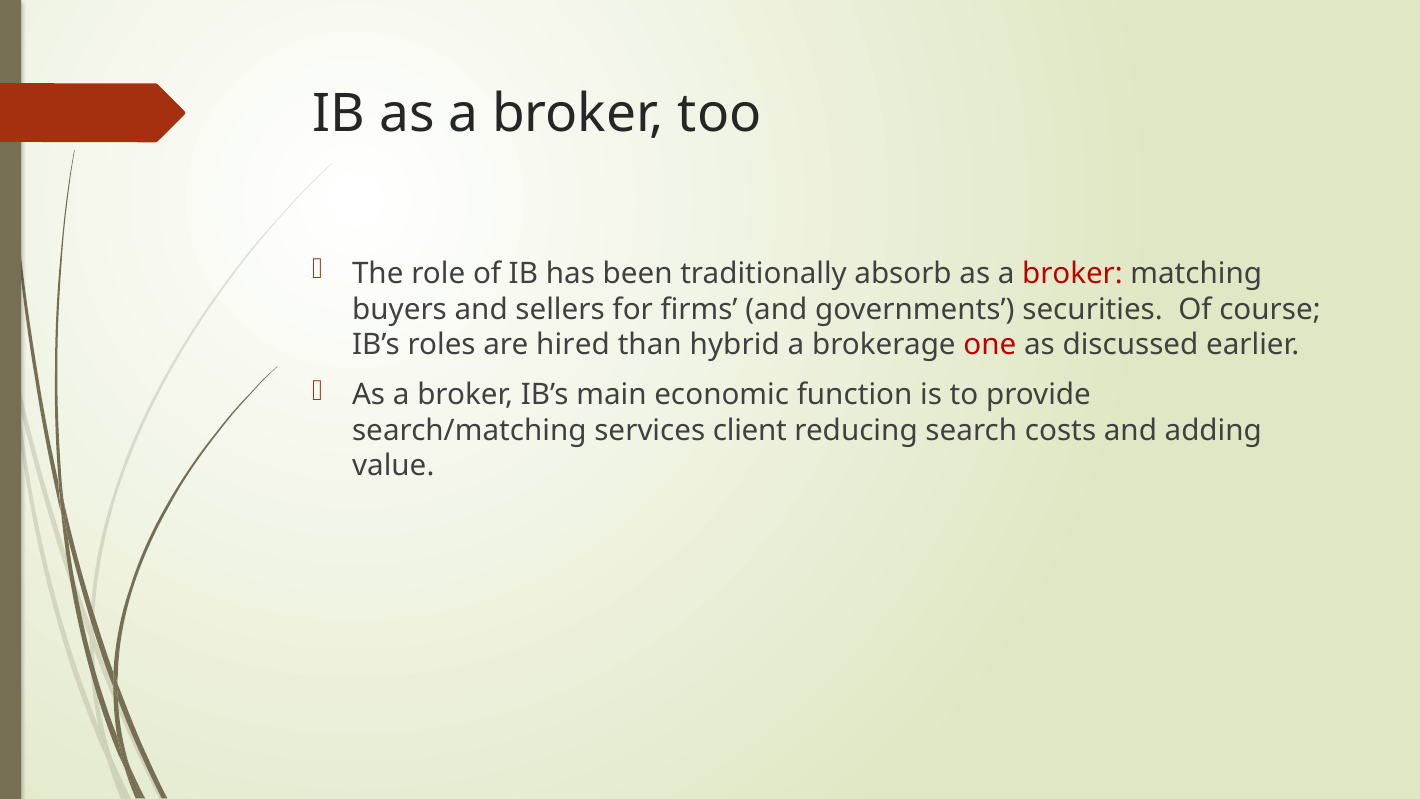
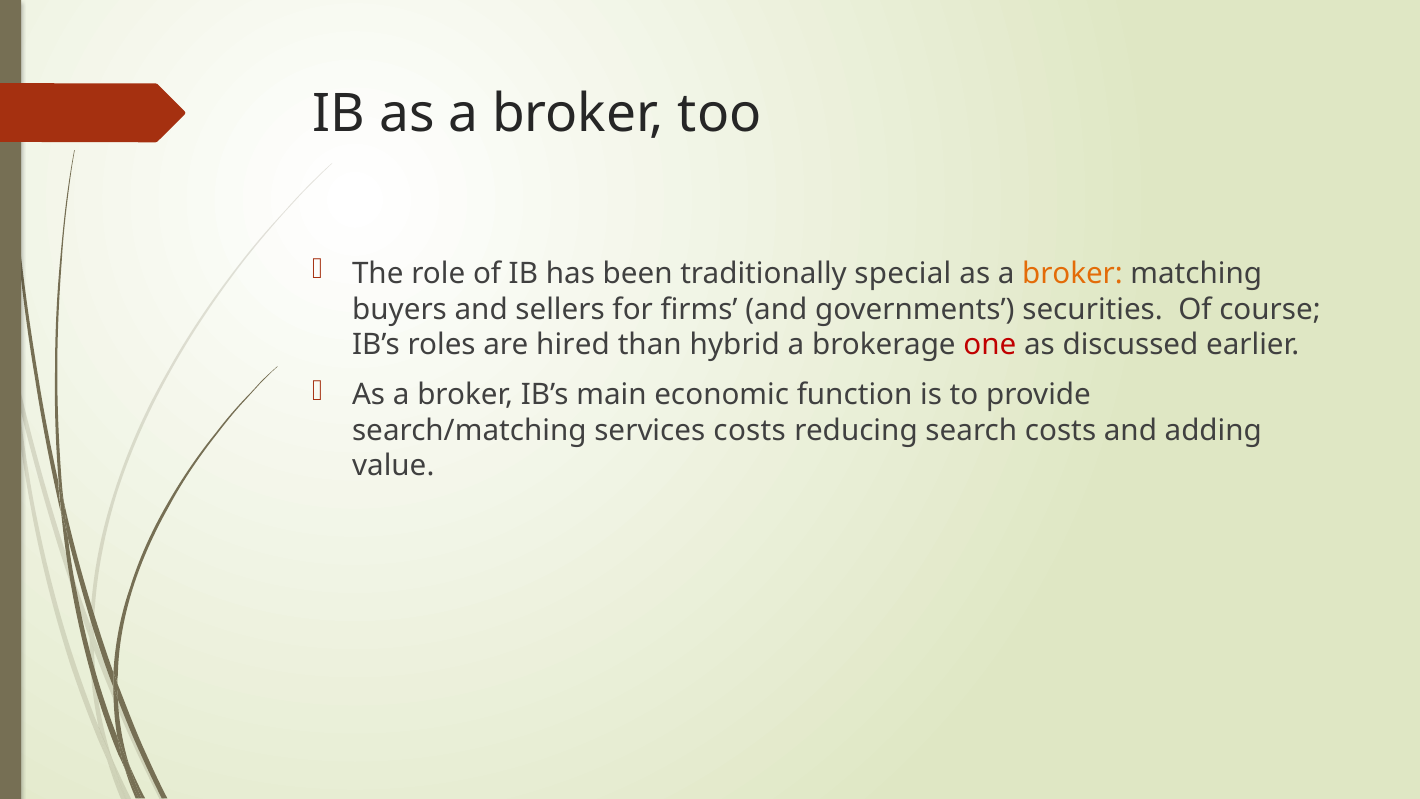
absorb: absorb -> special
broker at (1072, 274) colour: red -> orange
services client: client -> costs
